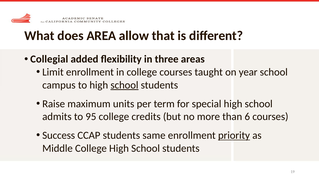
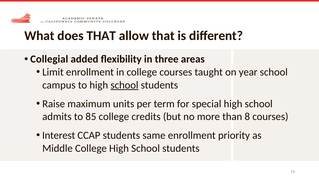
does AREA: AREA -> THAT
95: 95 -> 85
6: 6 -> 8
Success: Success -> Interest
priority underline: present -> none
